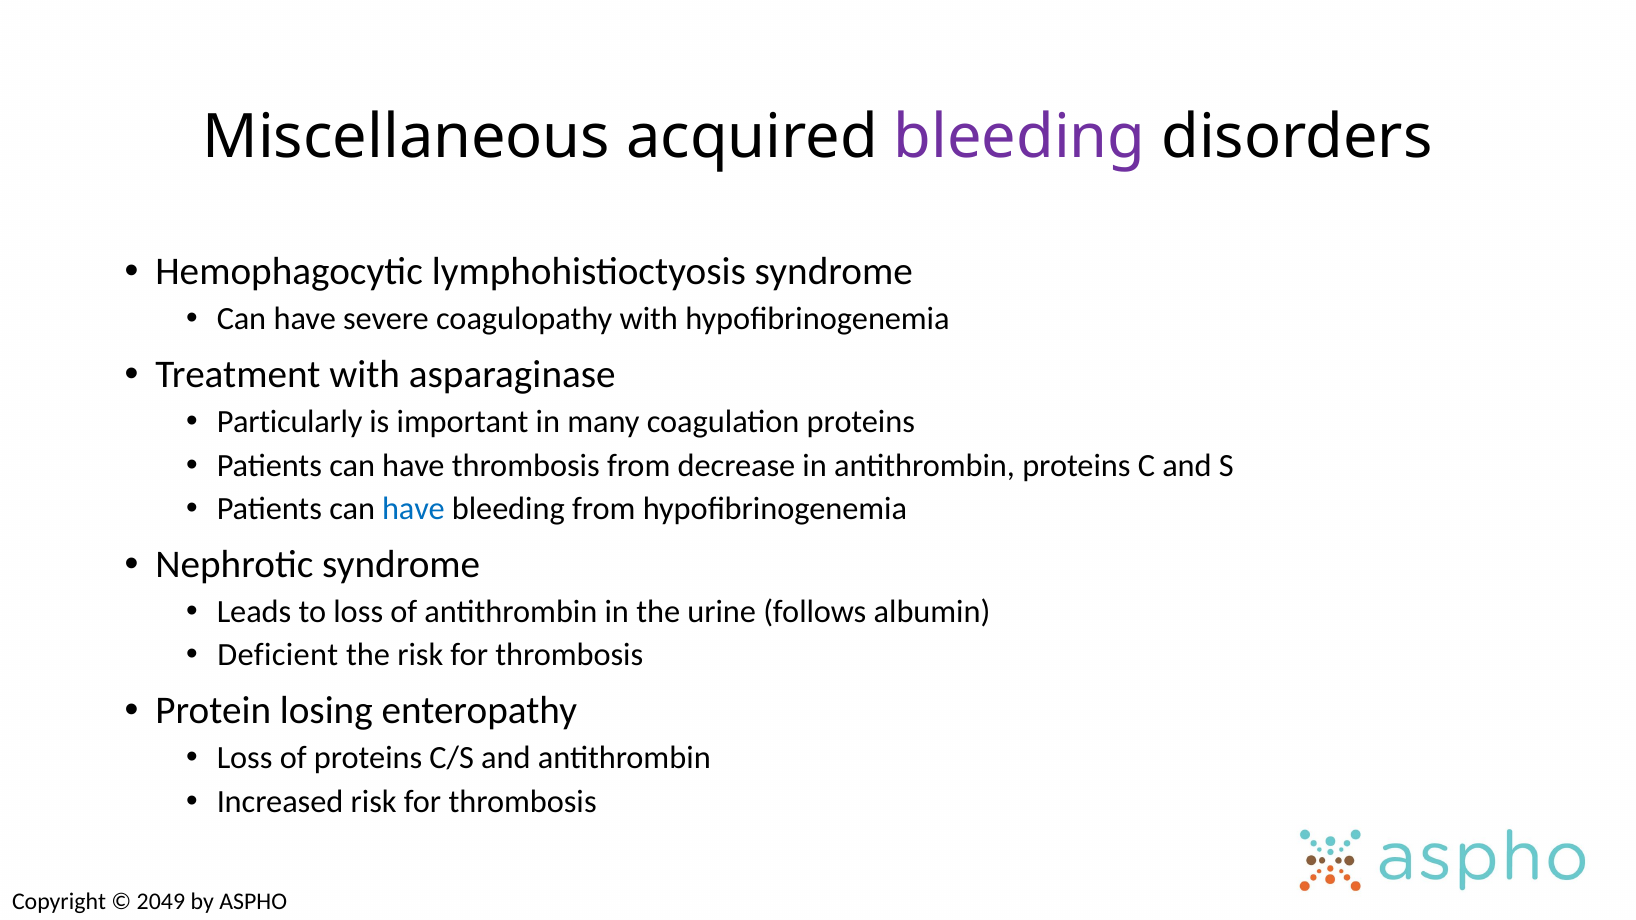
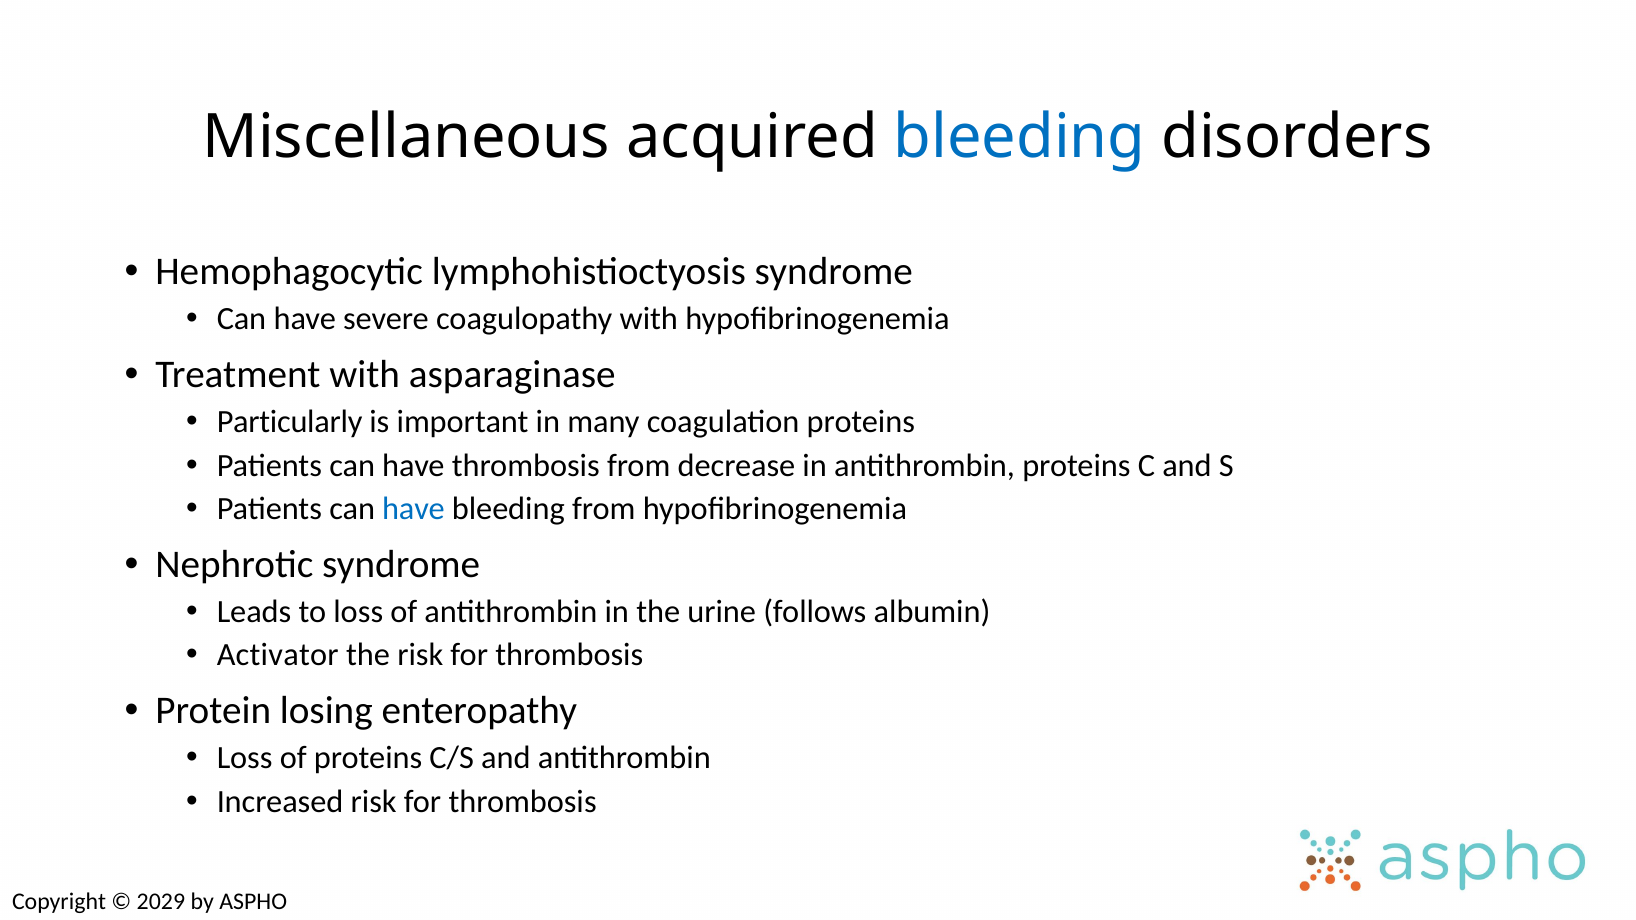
bleeding at (1020, 137) colour: purple -> blue
Deficient: Deficient -> Activator
2049: 2049 -> 2029
